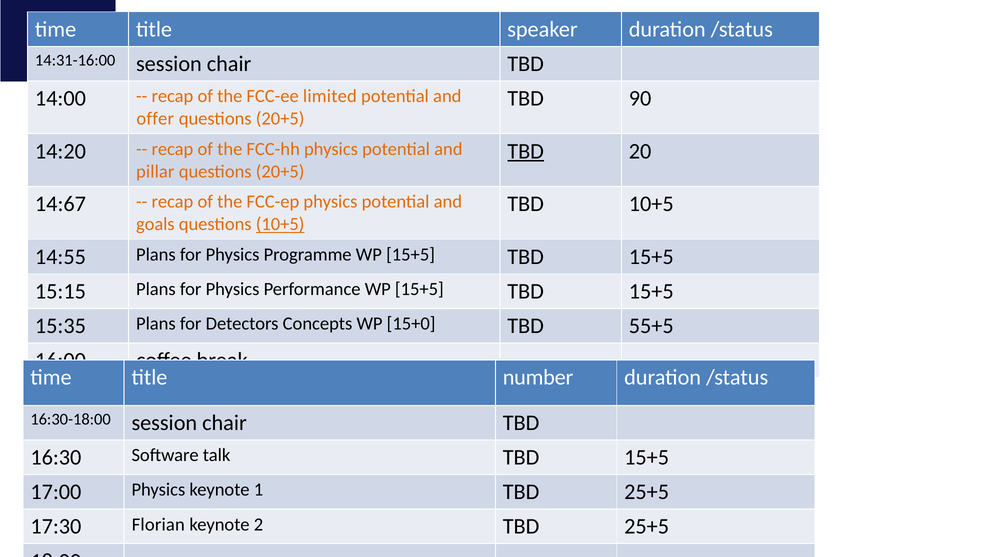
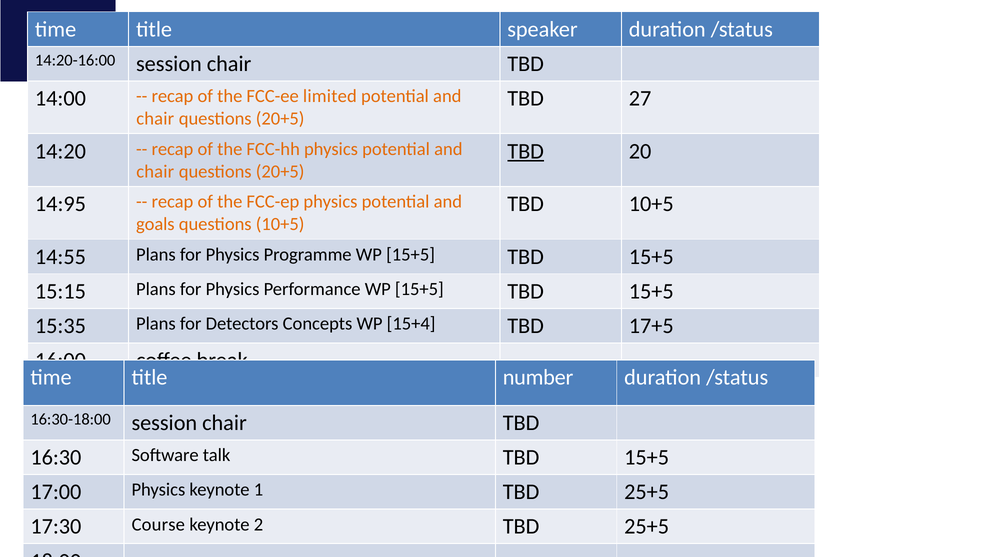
14:31-16:00: 14:31-16:00 -> 14:20-16:00
90: 90 -> 27
offer at (155, 119): offer -> chair
pillar at (155, 172): pillar -> chair
14:67: 14:67 -> 14:95
10+5 at (280, 224) underline: present -> none
15+0: 15+0 -> 15+4
55+5: 55+5 -> 17+5
Florian: Florian -> Course
